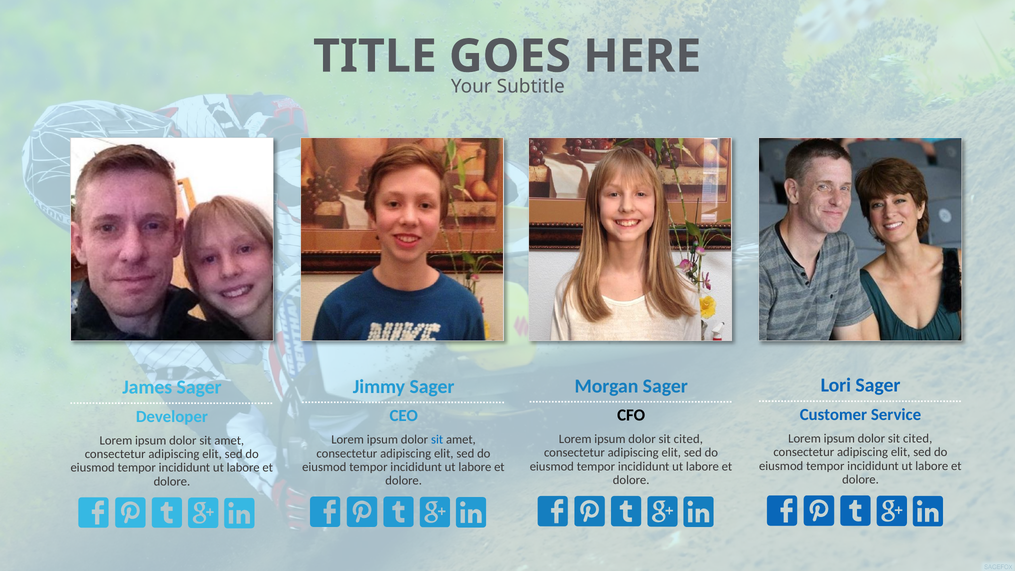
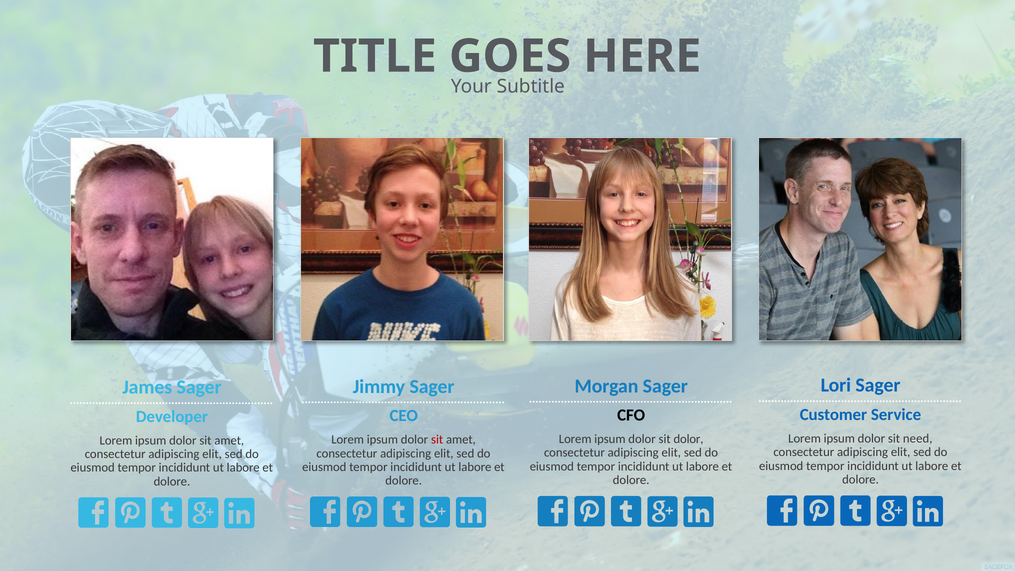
cited at (918, 438): cited -> need
cited at (688, 439): cited -> dolor
sit at (437, 440) colour: blue -> red
